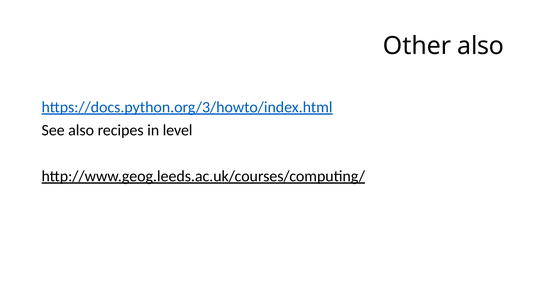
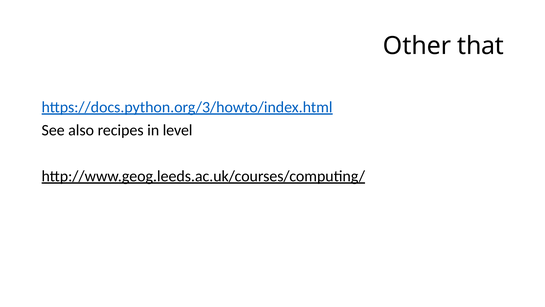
Other also: also -> that
